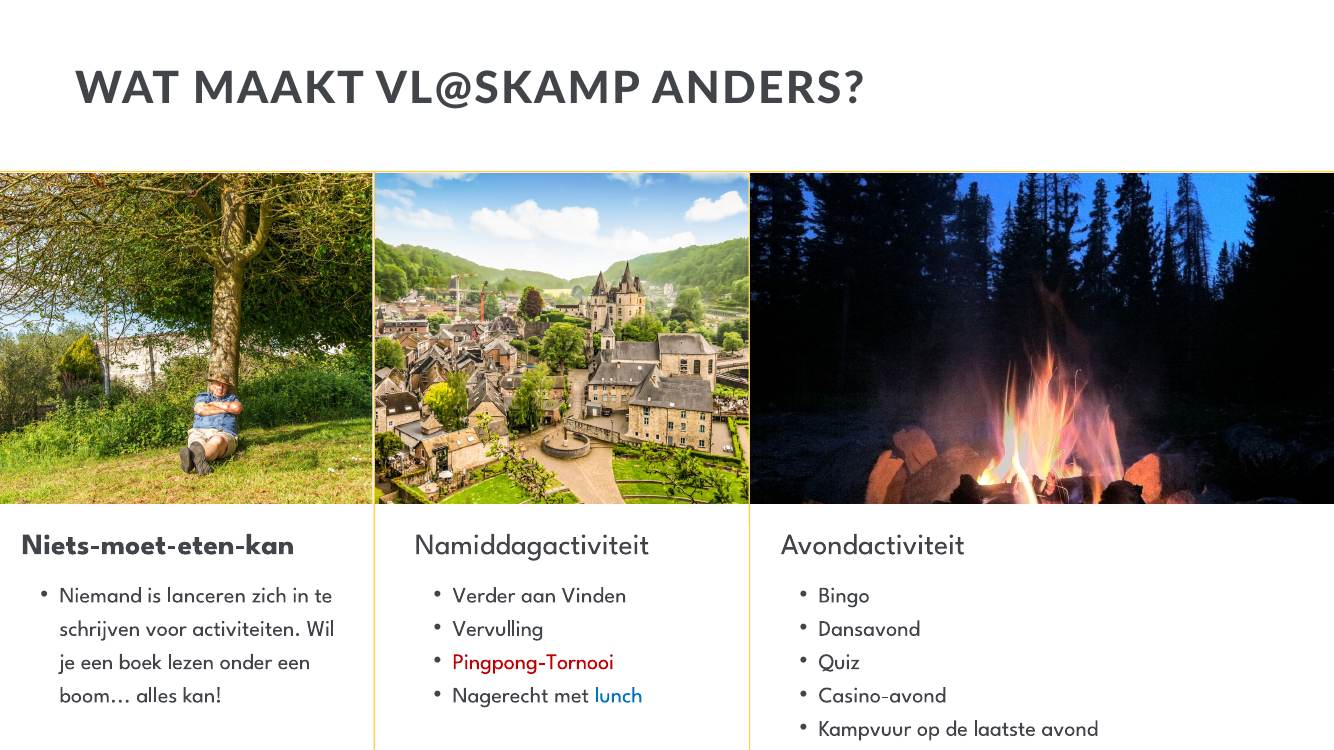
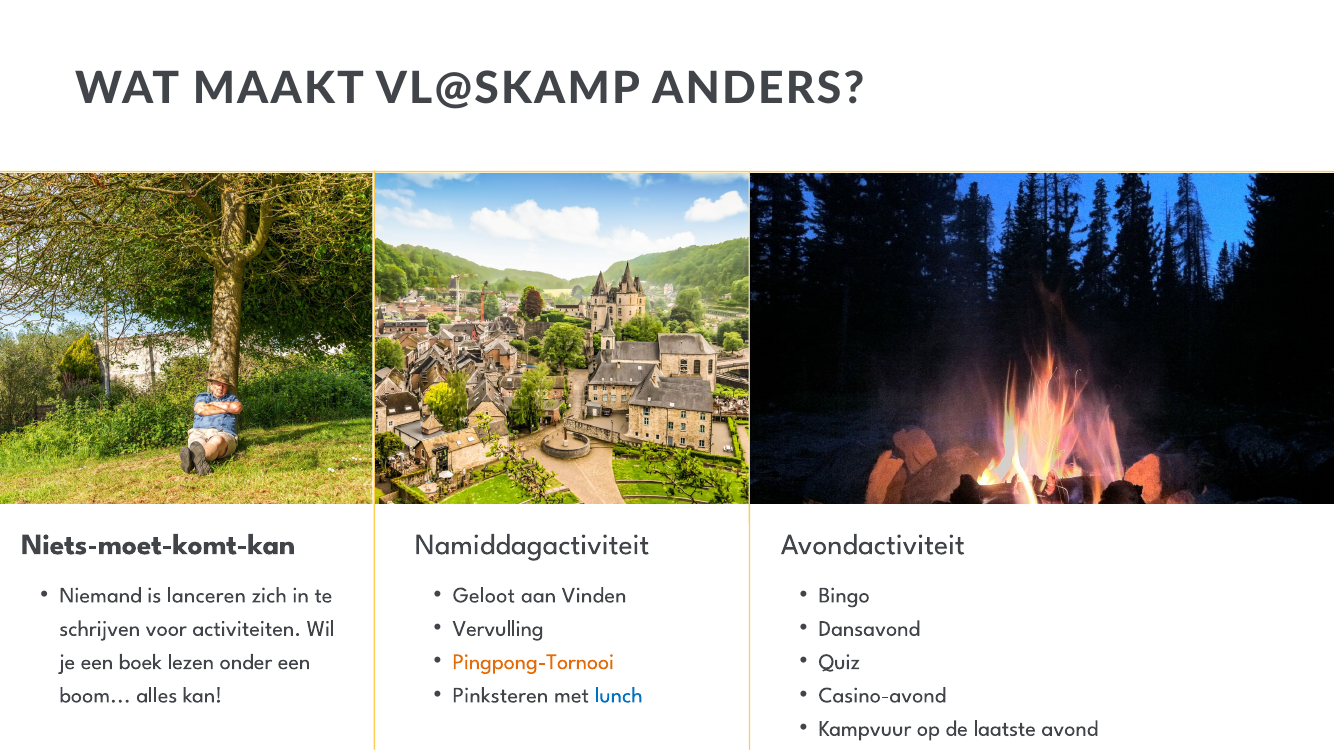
Niets-moet-eten-kan: Niets-moet-eten-kan -> Niets-moet-komt-kan
Verder: Verder -> Geloot
Pingpong-Tornooi colour: red -> orange
Nagerecht: Nagerecht -> Pinksteren
